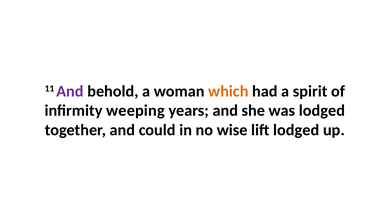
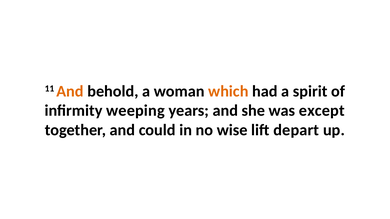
And at (70, 91) colour: purple -> orange
was lodged: lodged -> except
lift lodged: lodged -> depart
